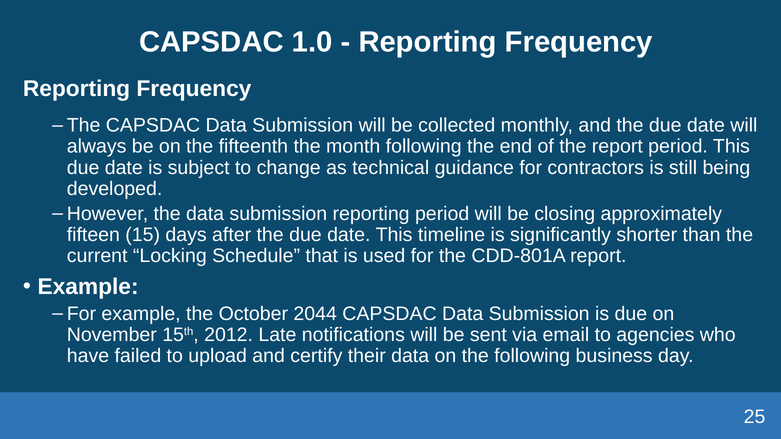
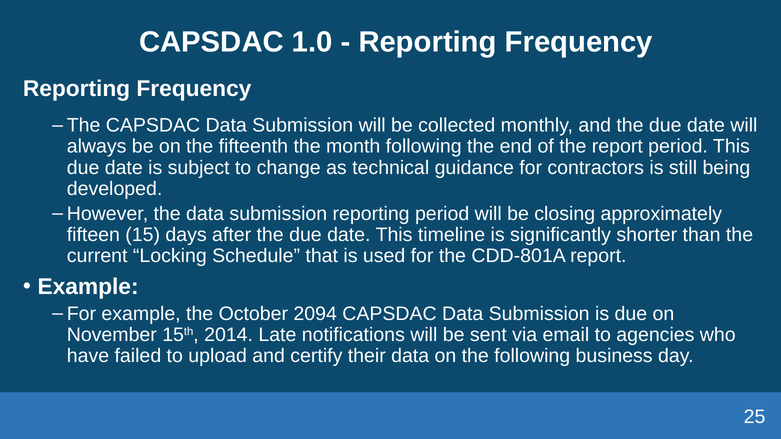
2044: 2044 -> 2094
2012: 2012 -> 2014
